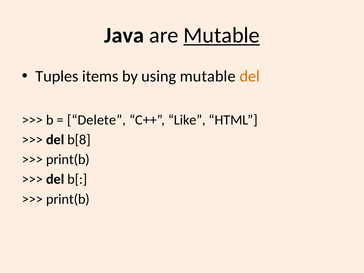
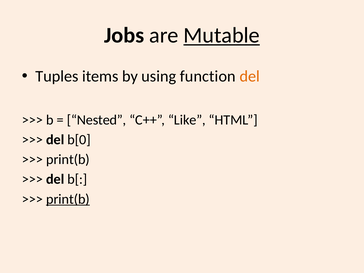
Java: Java -> Jobs
using mutable: mutable -> function
Delete: Delete -> Nested
b[8: b[8 -> b[0
print(b at (68, 199) underline: none -> present
